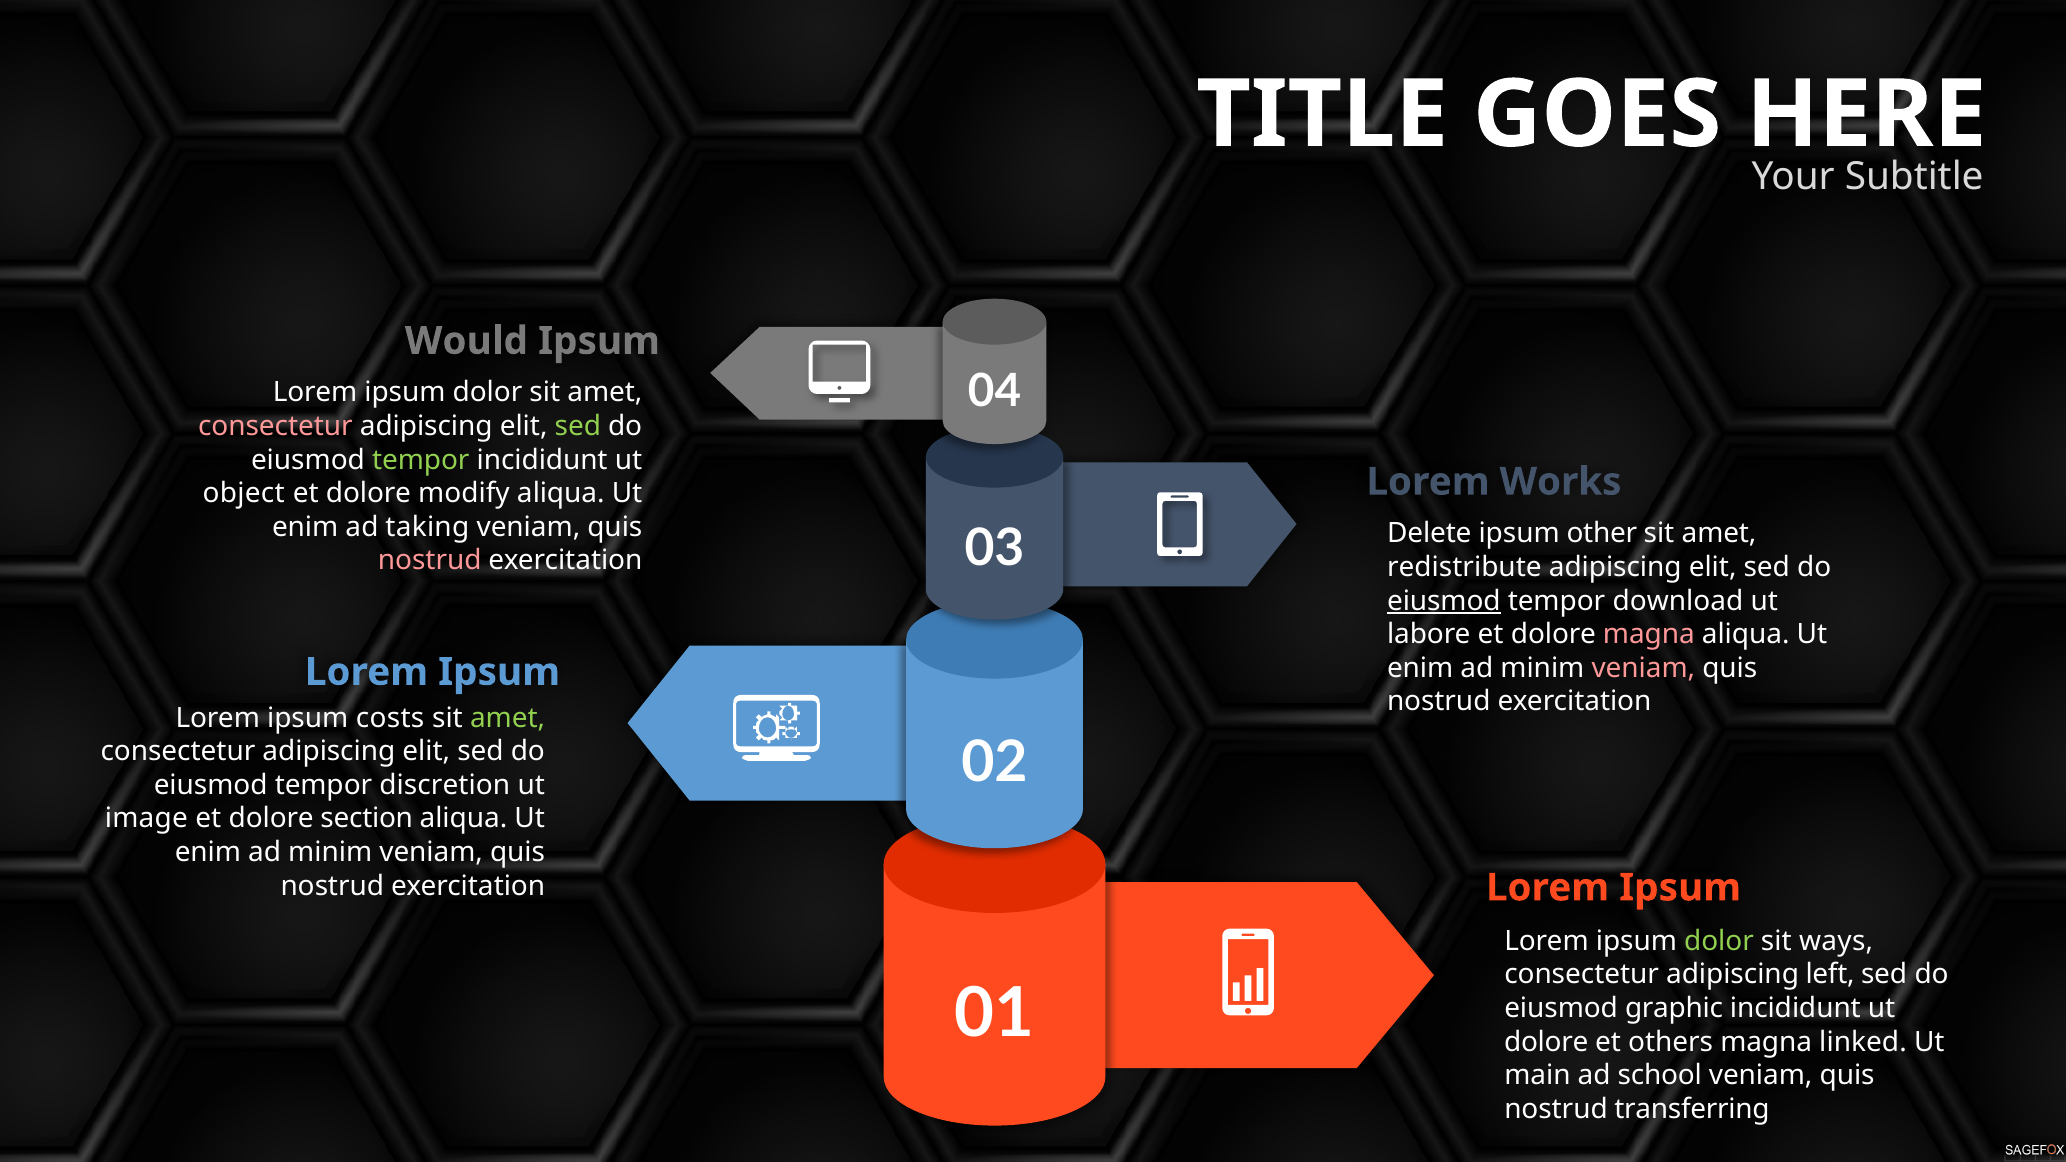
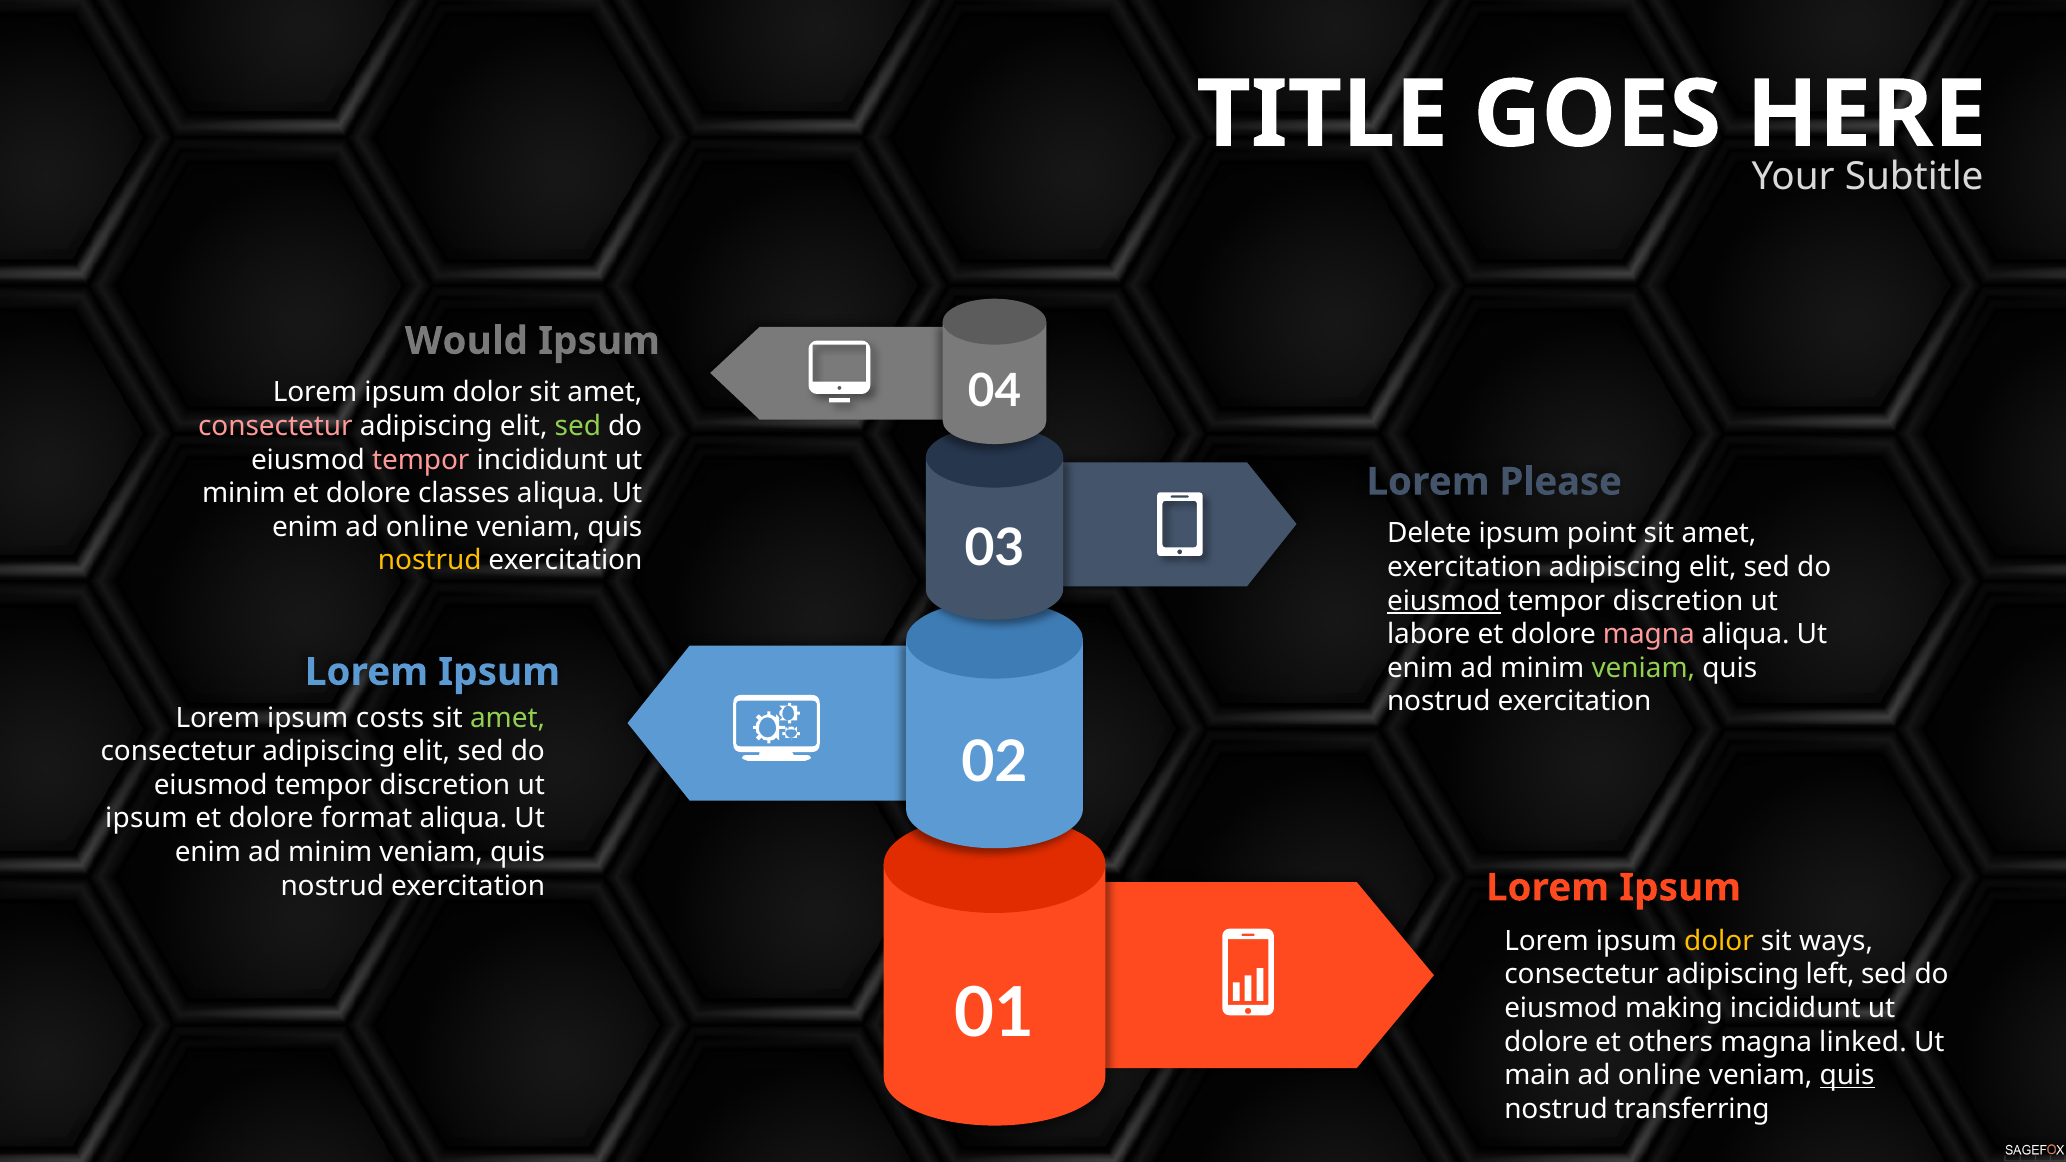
tempor at (421, 460) colour: light green -> pink
Works: Works -> Please
object at (244, 493): object -> minim
modify: modify -> classes
enim ad taking: taking -> online
other: other -> point
nostrud at (430, 561) colour: pink -> yellow
redistribute at (1464, 567): redistribute -> exercitation
download at (1678, 601): download -> discretion
veniam at (1643, 668) colour: pink -> light green
image at (146, 819): image -> ipsum
section: section -> format
dolor at (1719, 941) colour: light green -> yellow
graphic: graphic -> making
school at (1660, 1076): school -> online
quis at (1847, 1076) underline: none -> present
